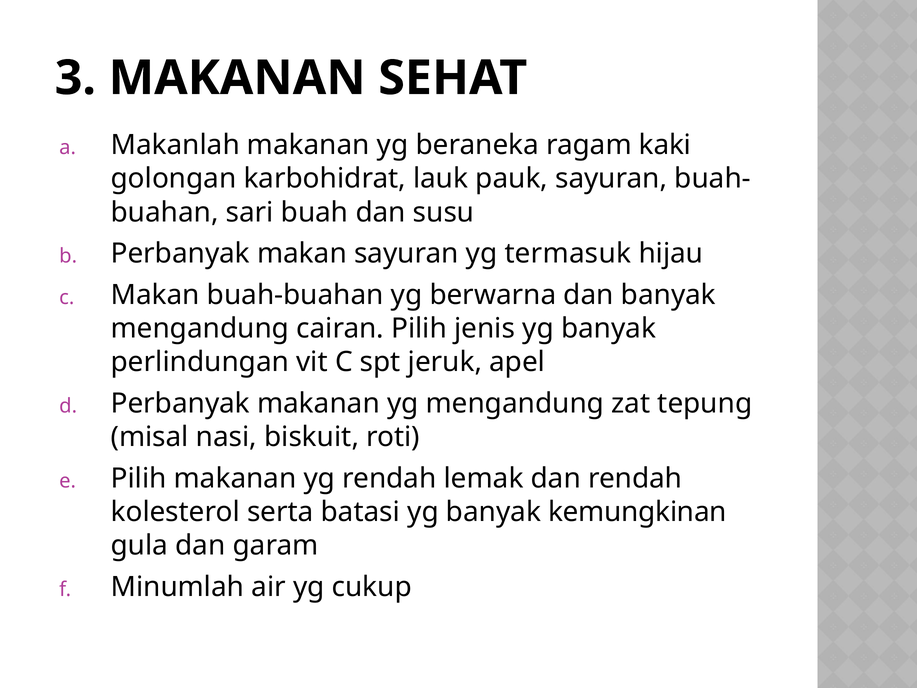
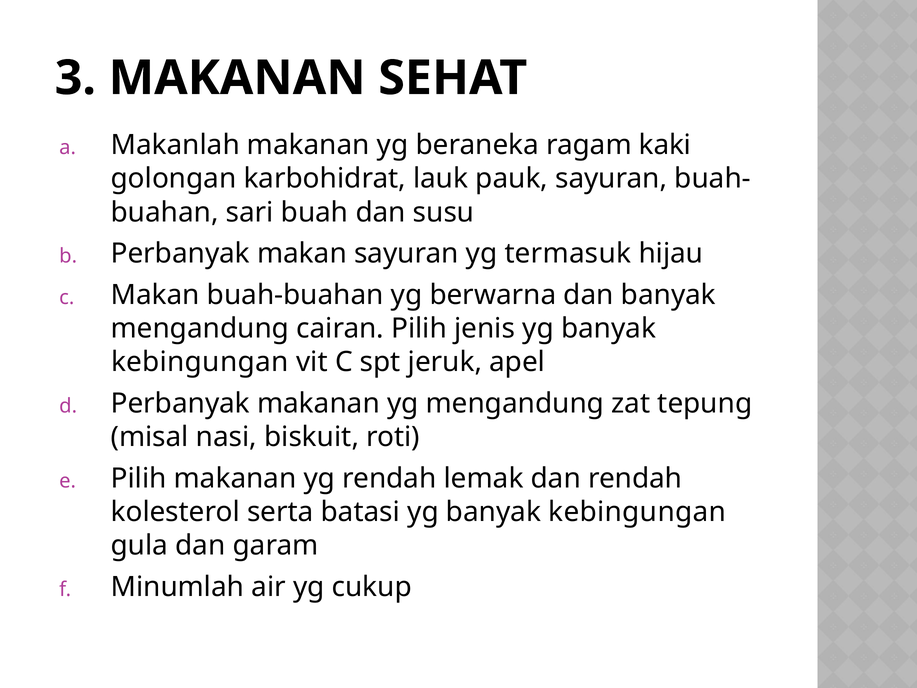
perlindungan at (200, 362): perlindungan -> kebingungan
batasi yg banyak kemungkinan: kemungkinan -> kebingungan
